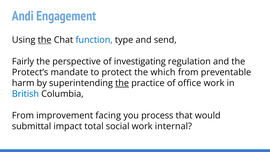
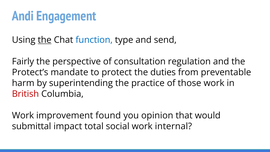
investigating: investigating -> consultation
which: which -> duties
the at (122, 83) underline: present -> none
office: office -> those
British colour: blue -> red
From at (23, 116): From -> Work
facing: facing -> found
process: process -> opinion
